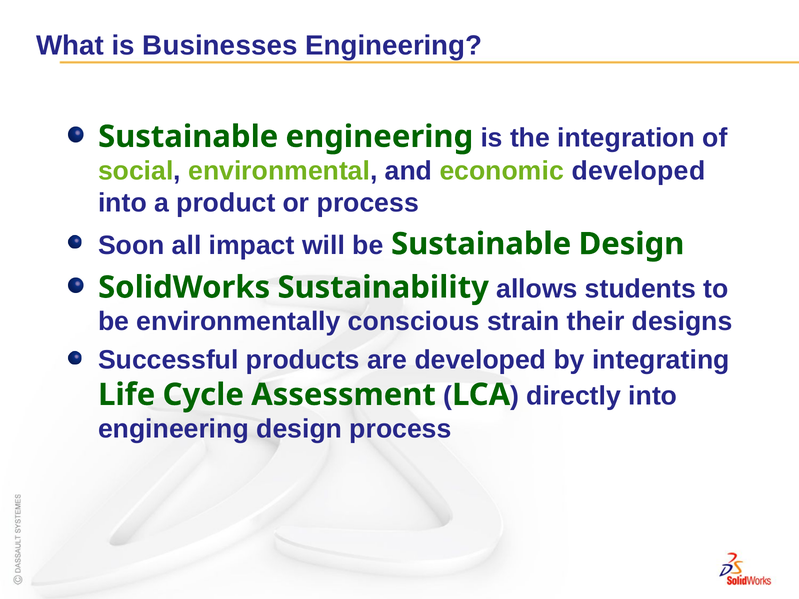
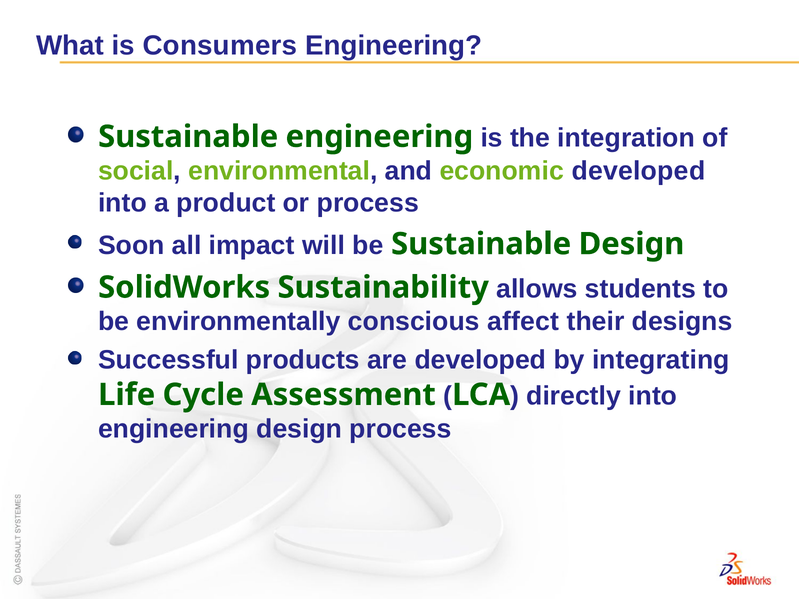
Businesses: Businesses -> Consumers
strain: strain -> affect
